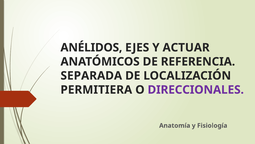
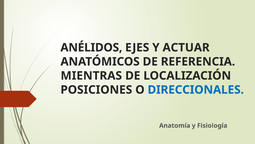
SEPARADA: SEPARADA -> MIENTRAS
PERMITIERA: PERMITIERA -> POSICIONES
DIRECCIONALES colour: purple -> blue
